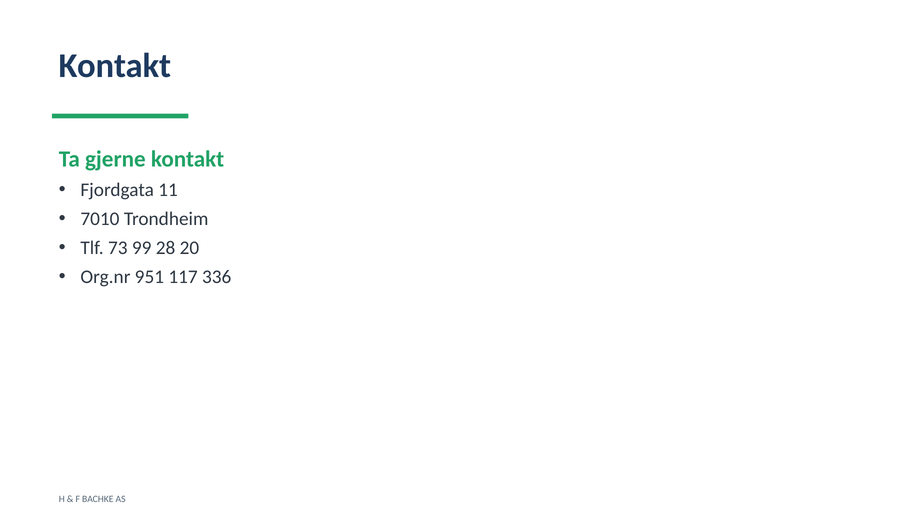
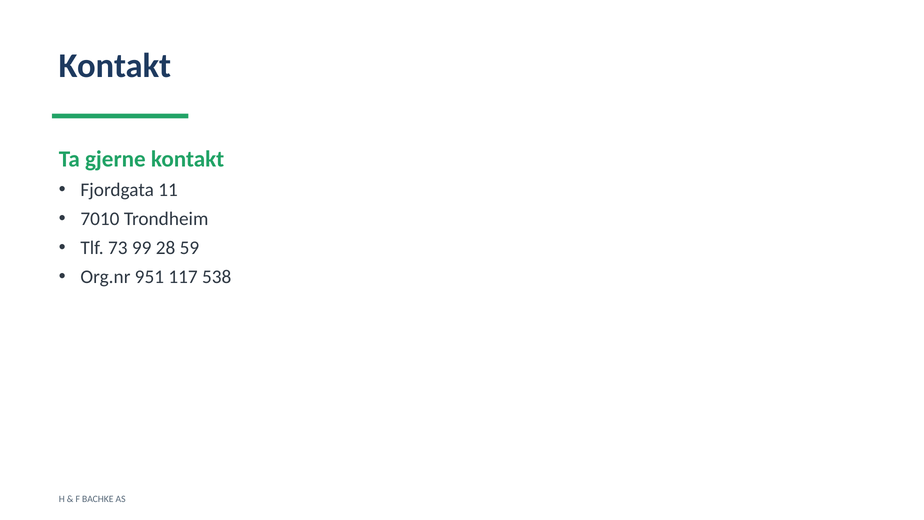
20: 20 -> 59
336: 336 -> 538
